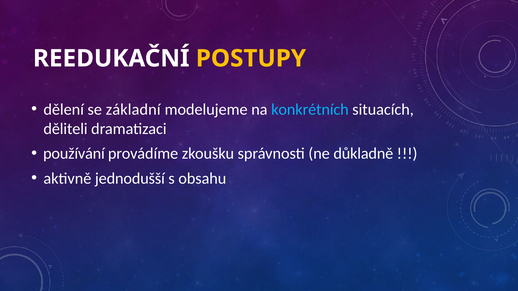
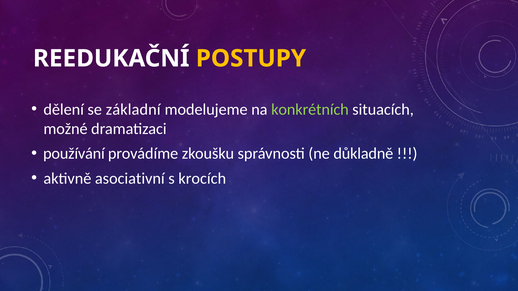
konkrétních colour: light blue -> light green
děliteli: děliteli -> možné
jednodušší: jednodušší -> asociativní
obsahu: obsahu -> krocích
